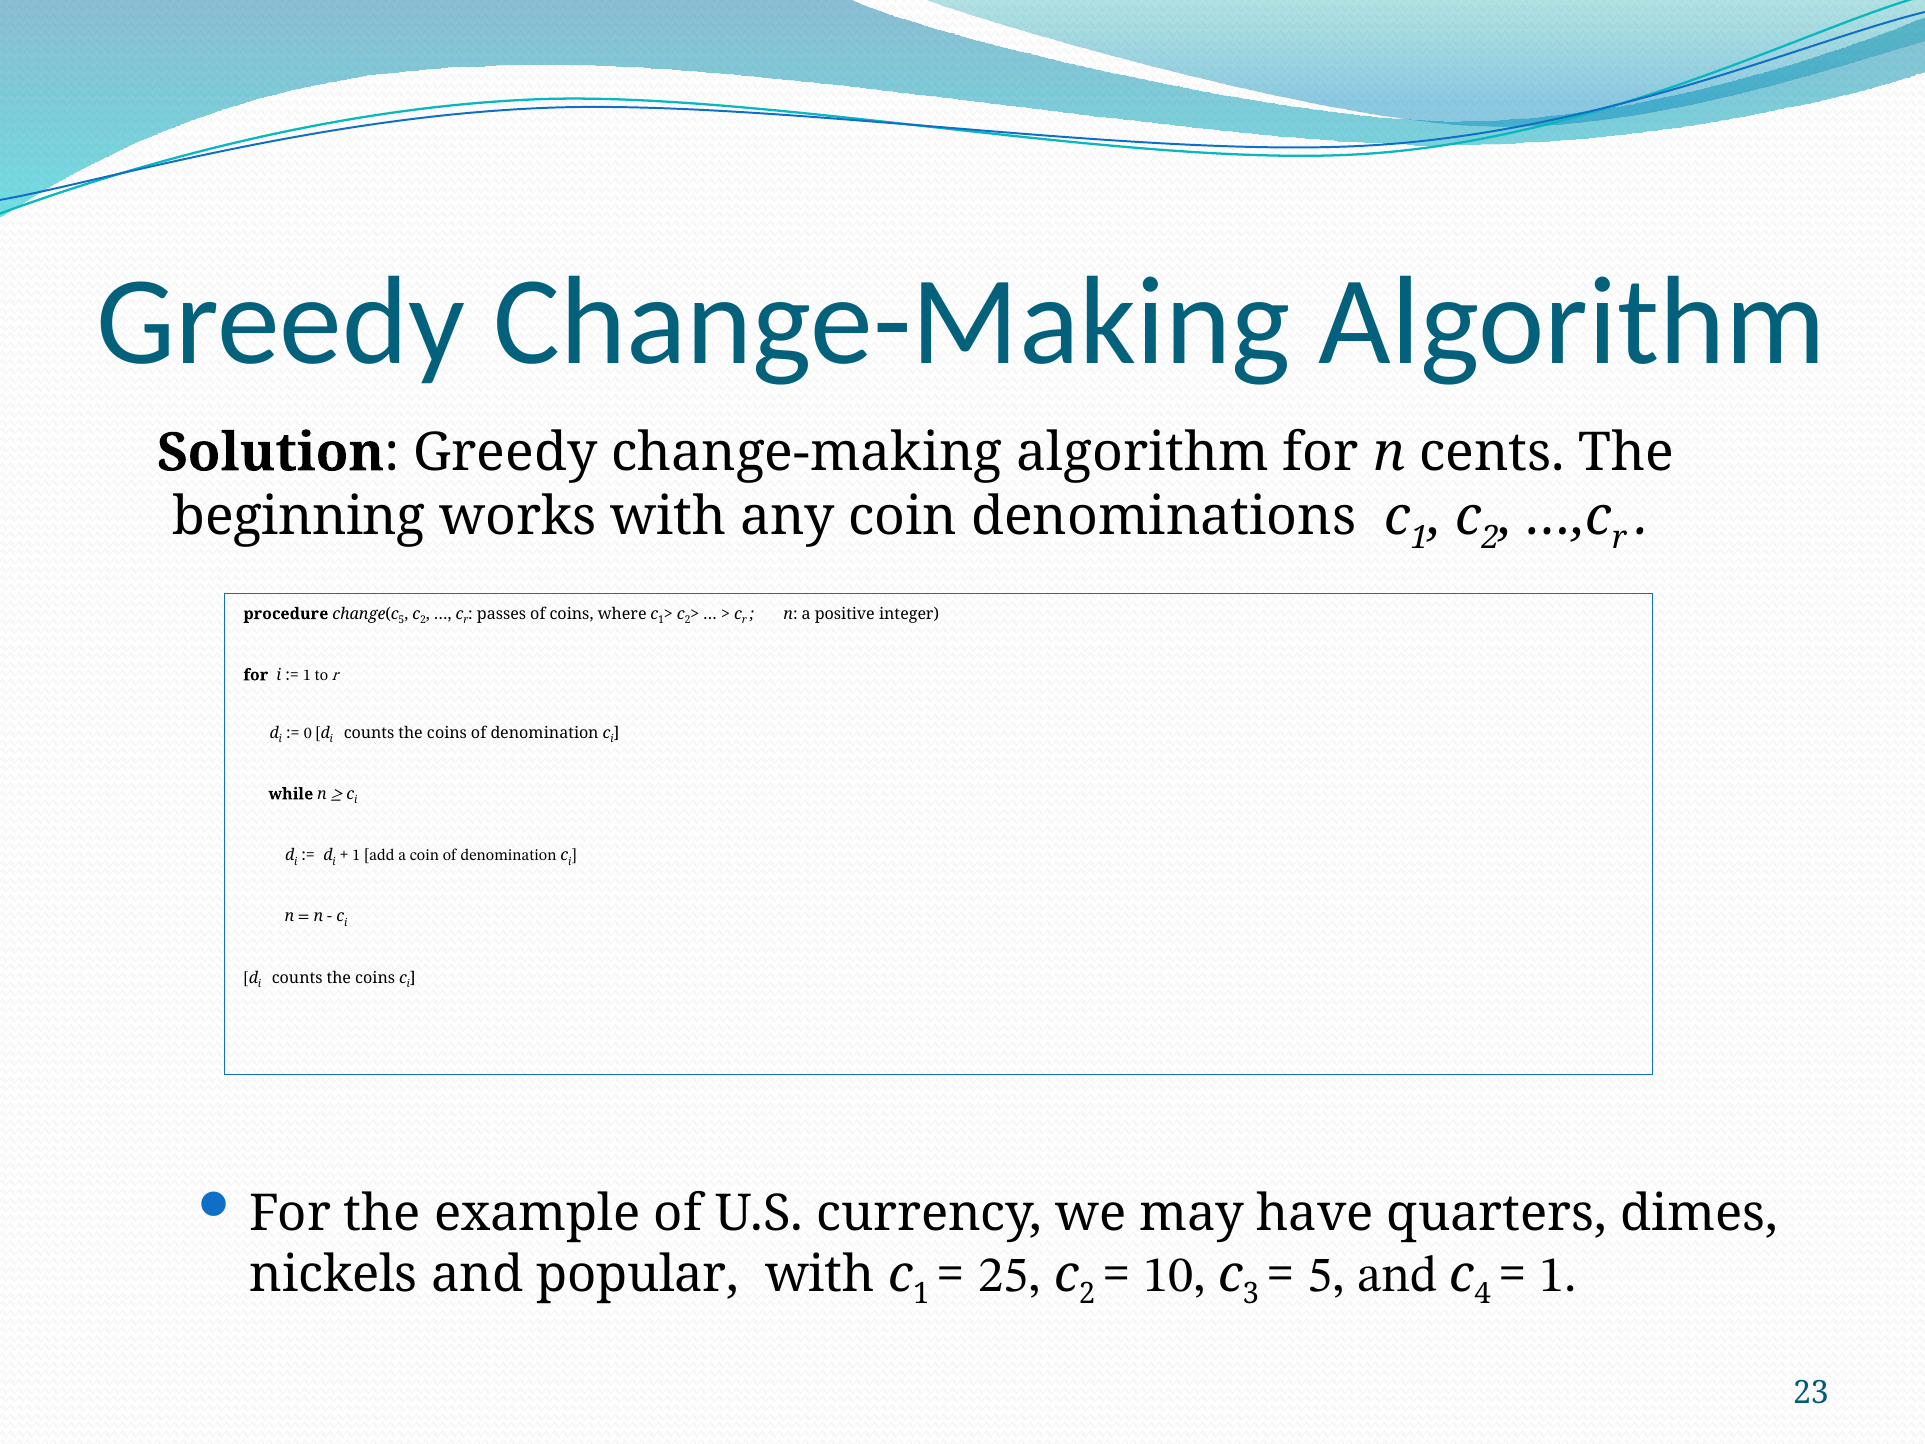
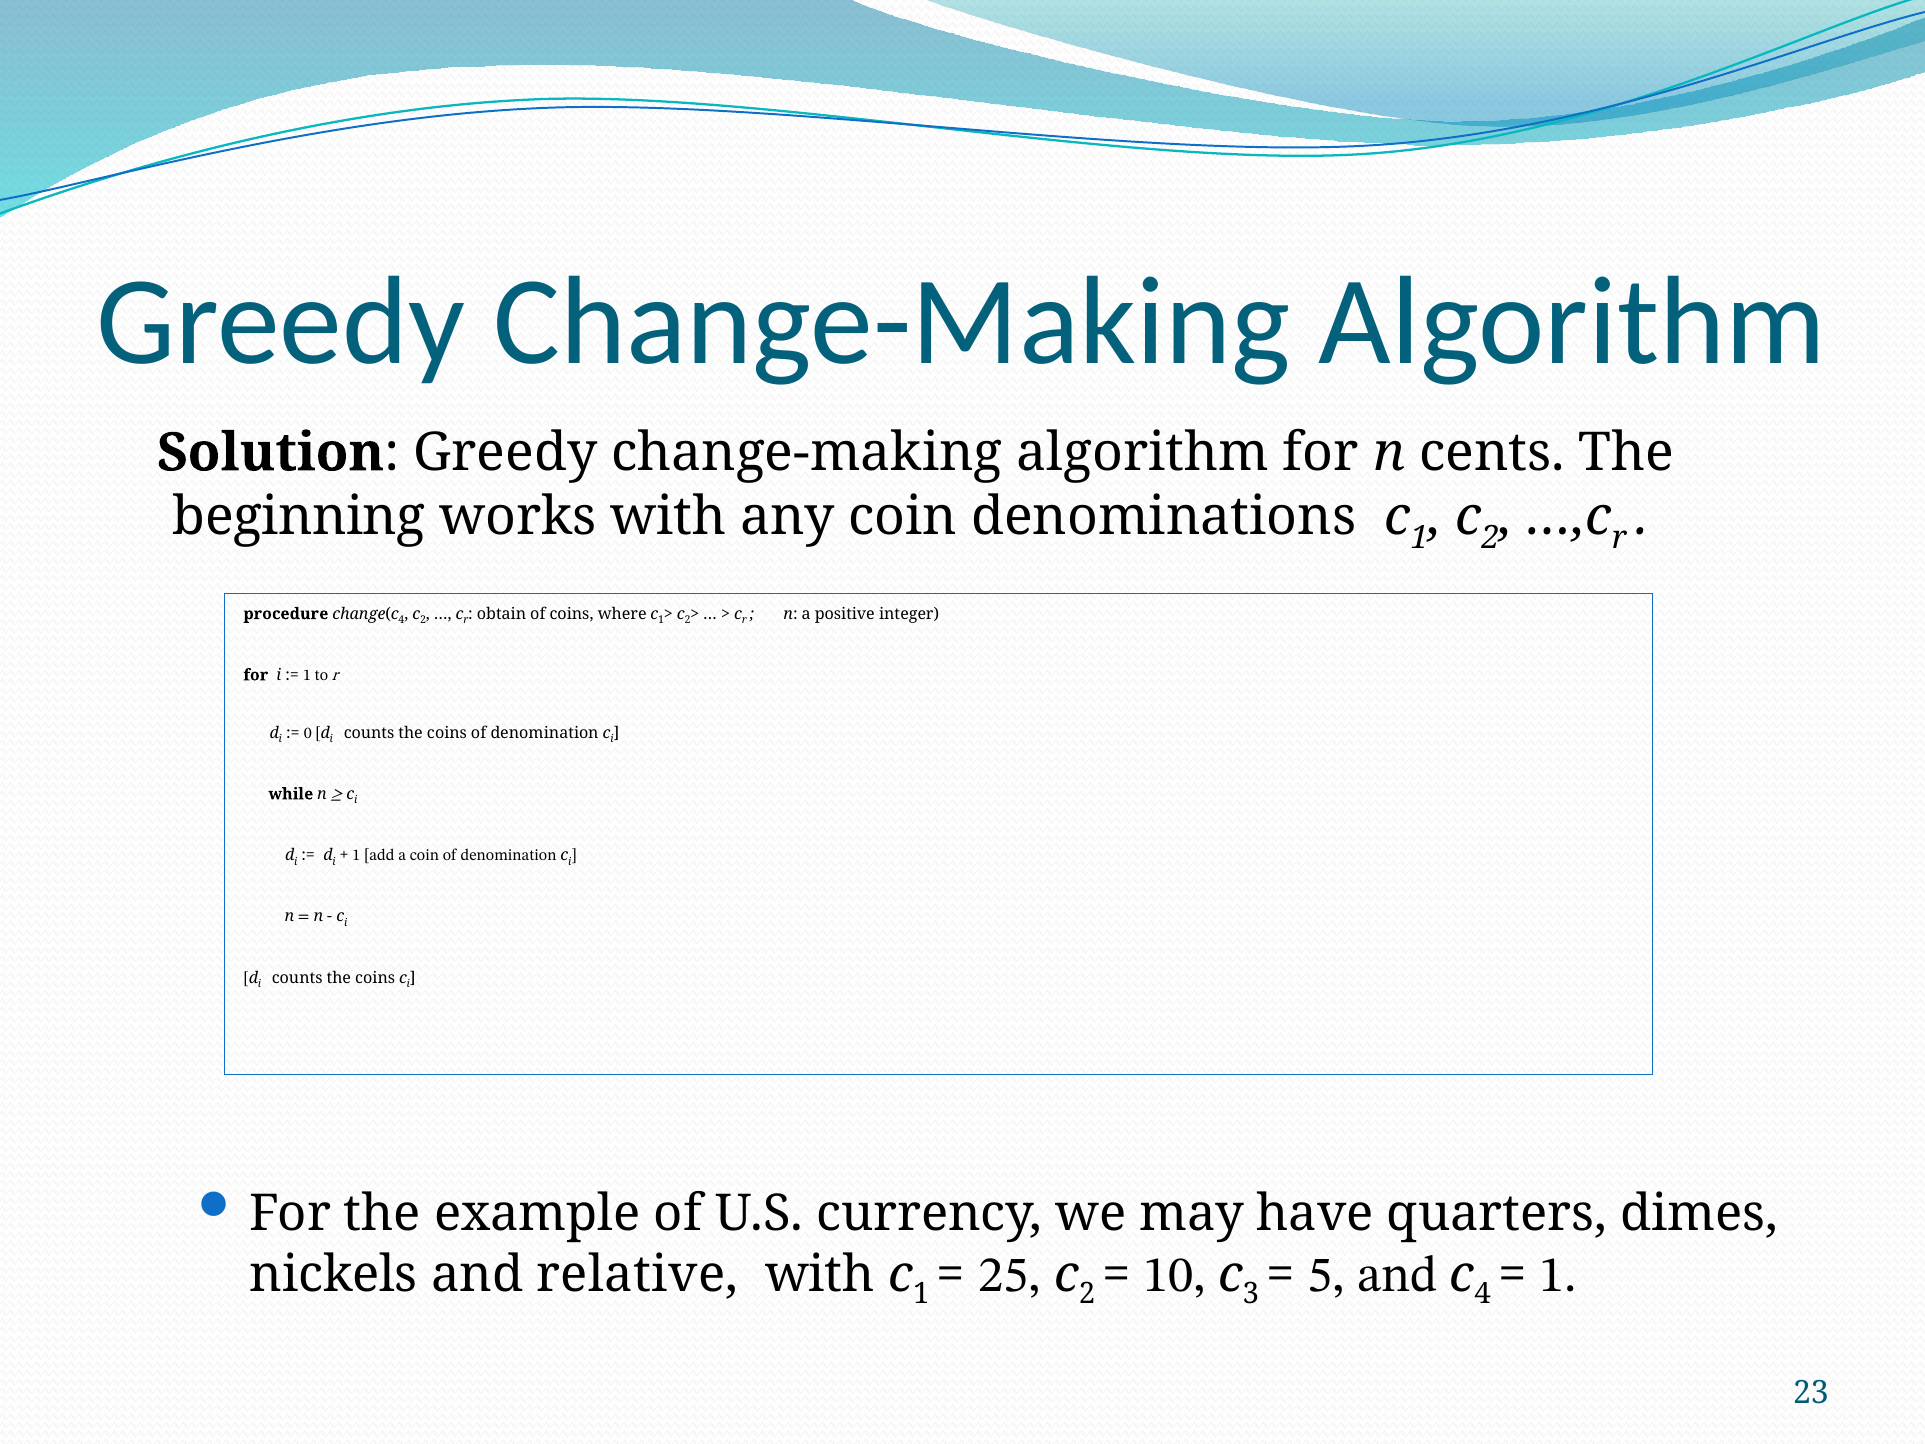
5 at (401, 620): 5 -> 4
passes: passes -> obtain
popular: popular -> relative
